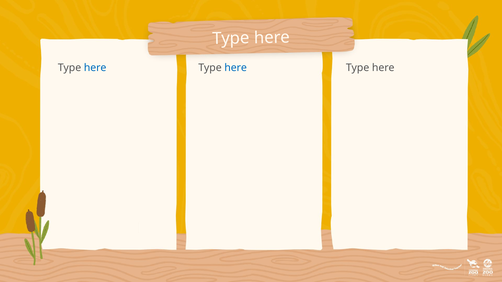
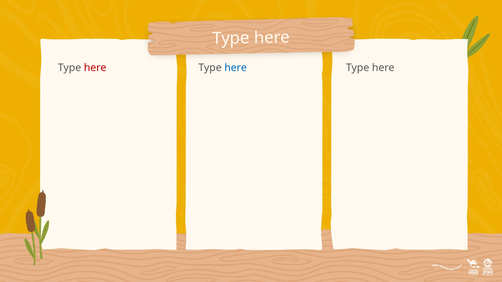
here at (95, 68) colour: blue -> red
